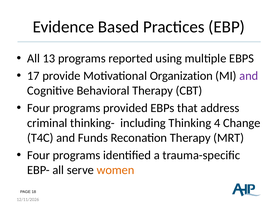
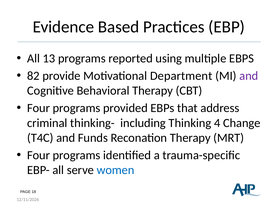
17: 17 -> 82
Organization: Organization -> Department
women colour: orange -> blue
